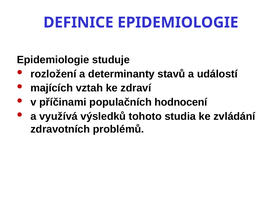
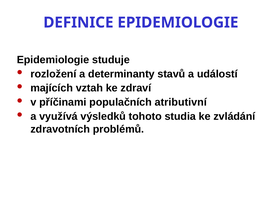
hodnocení: hodnocení -> atributivní
